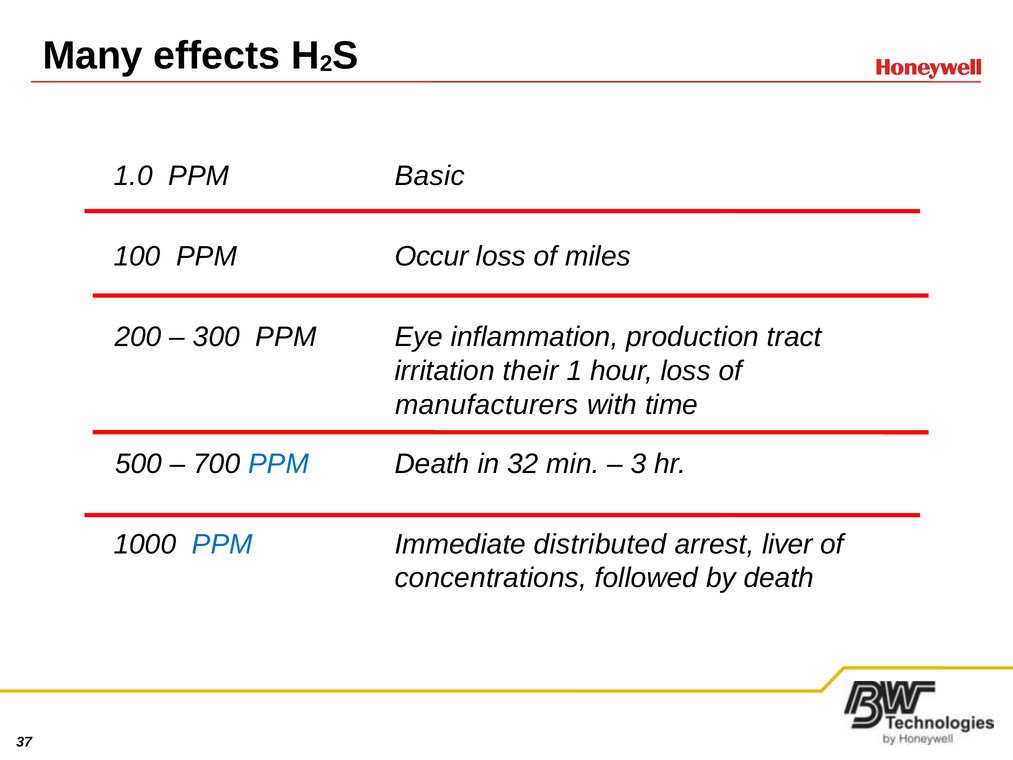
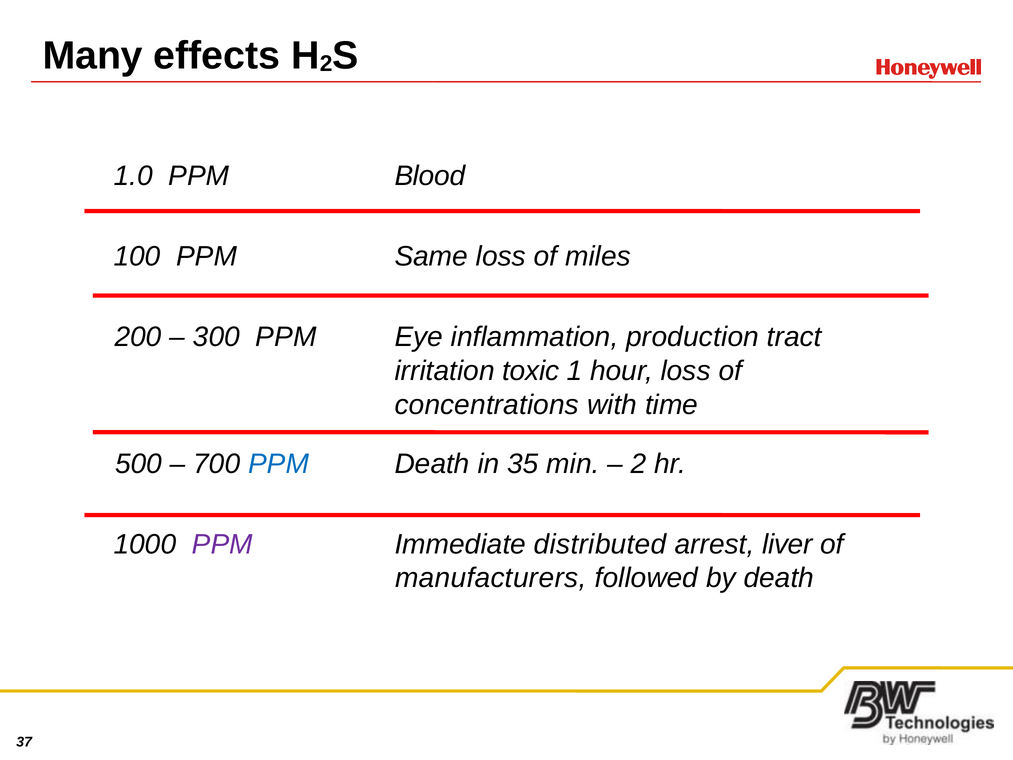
Basic: Basic -> Blood
Occur: Occur -> Same
their: their -> toxic
manufacturers: manufacturers -> concentrations
32: 32 -> 35
3 at (639, 464): 3 -> 2
PPM at (222, 544) colour: blue -> purple
concentrations: concentrations -> manufacturers
